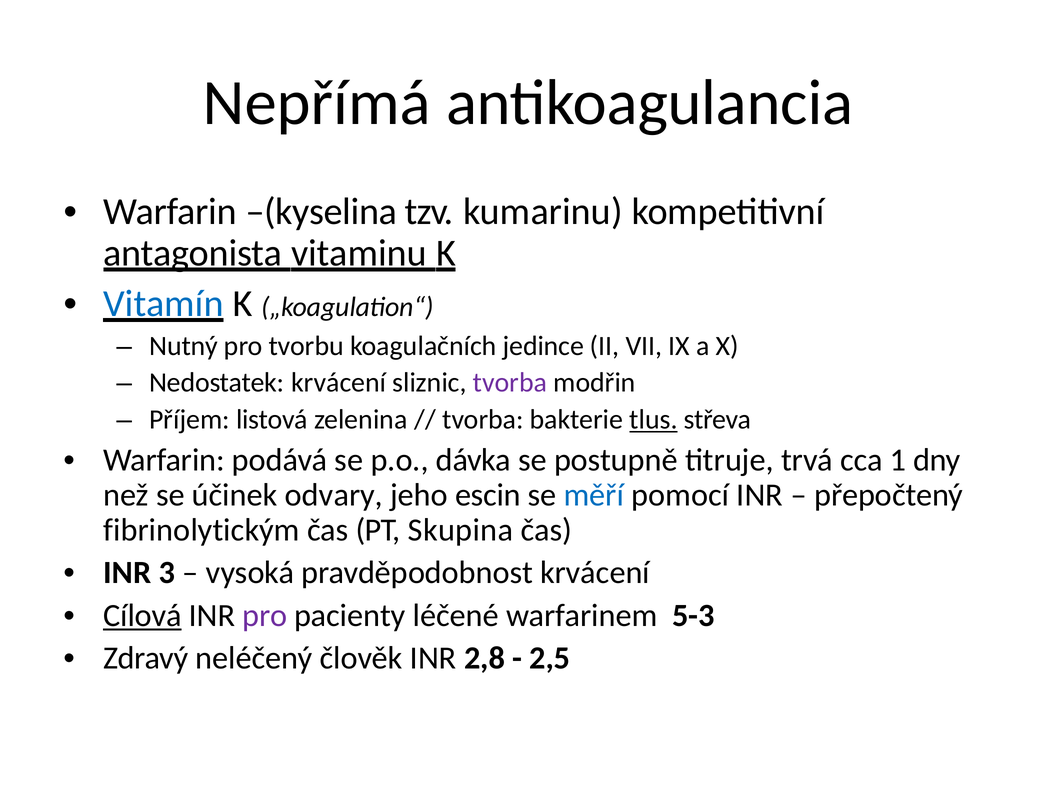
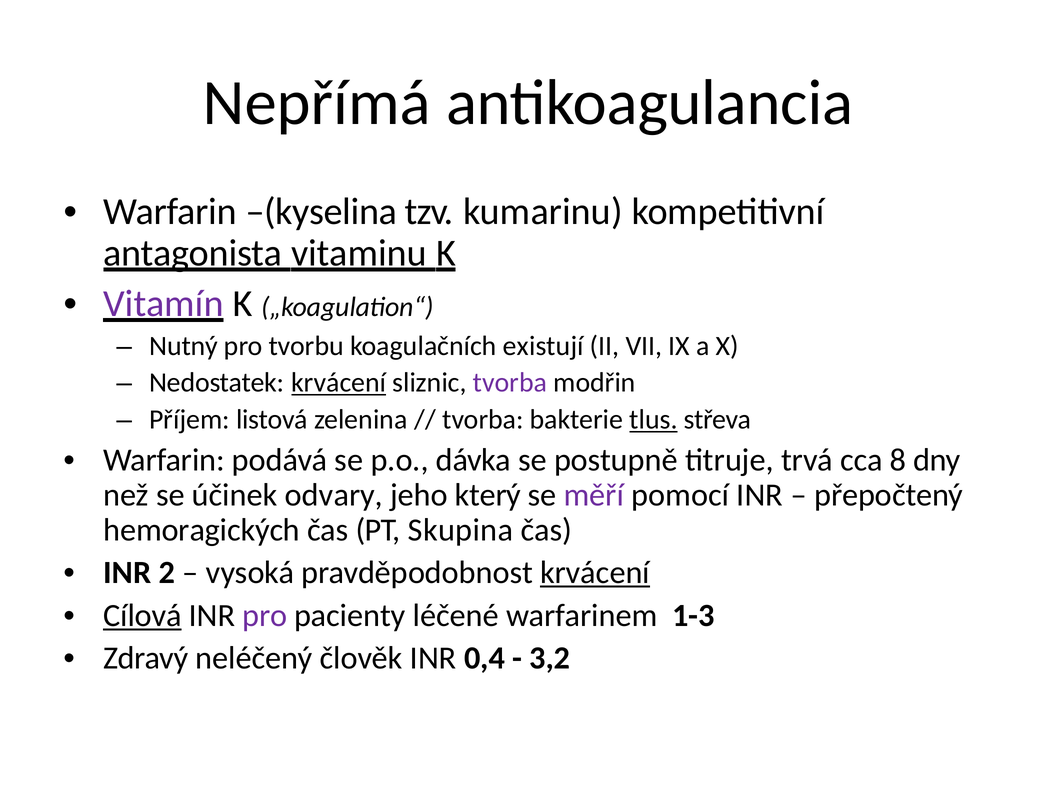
Vitamín colour: blue -> purple
jedince: jedince -> existují
krvácení at (339, 382) underline: none -> present
1: 1 -> 8
escin: escin -> který
měří colour: blue -> purple
fibrinolytickým: fibrinolytickým -> hemoragických
3: 3 -> 2
krvácení at (595, 572) underline: none -> present
5-3: 5-3 -> 1-3
2,8: 2,8 -> 0,4
2,5: 2,5 -> 3,2
